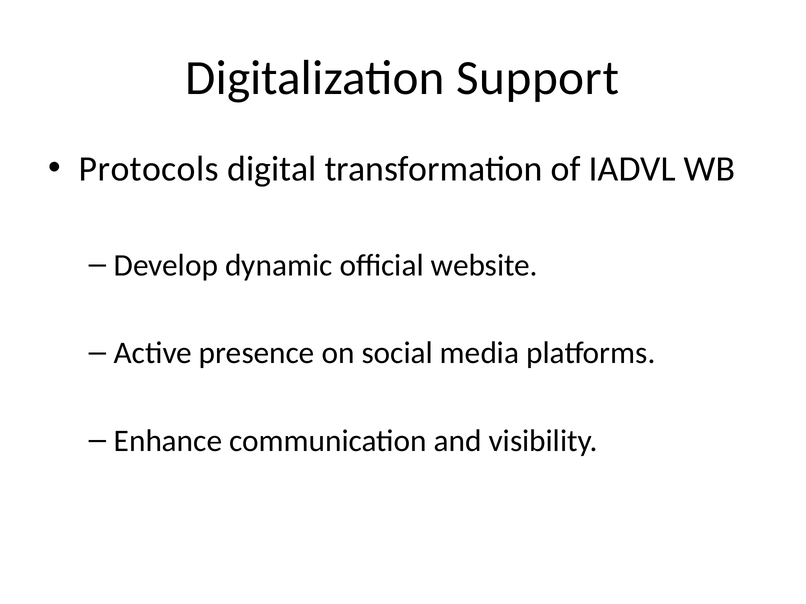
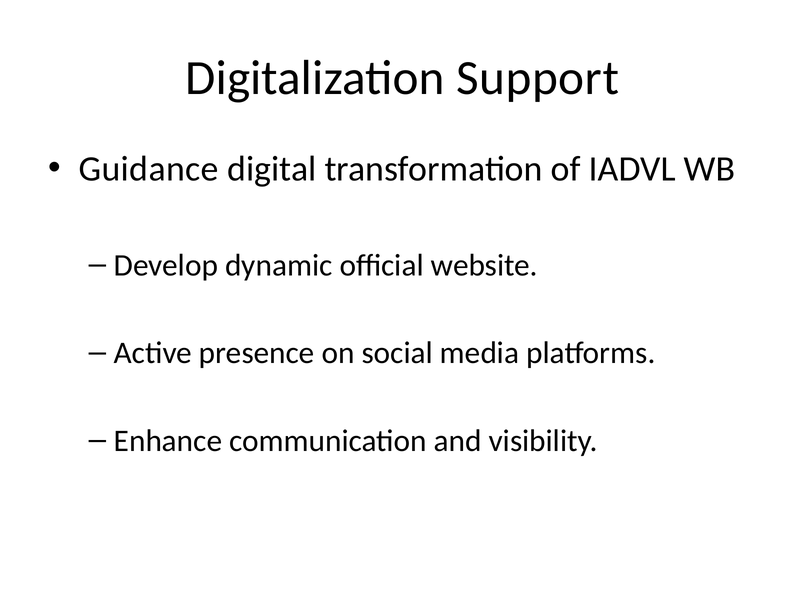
Protocols: Protocols -> Guidance
